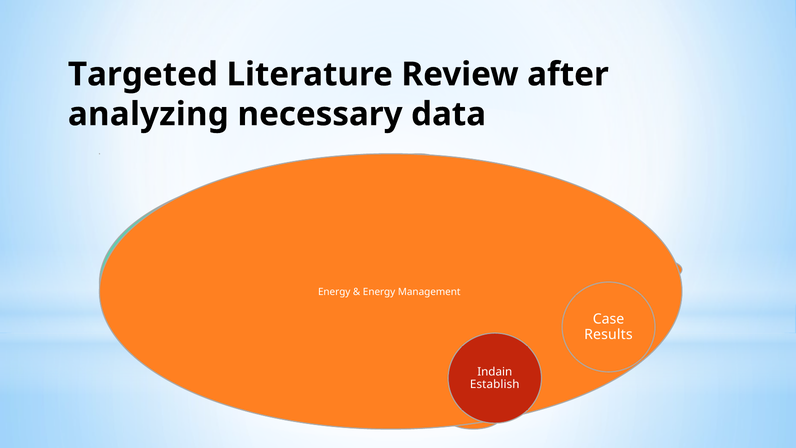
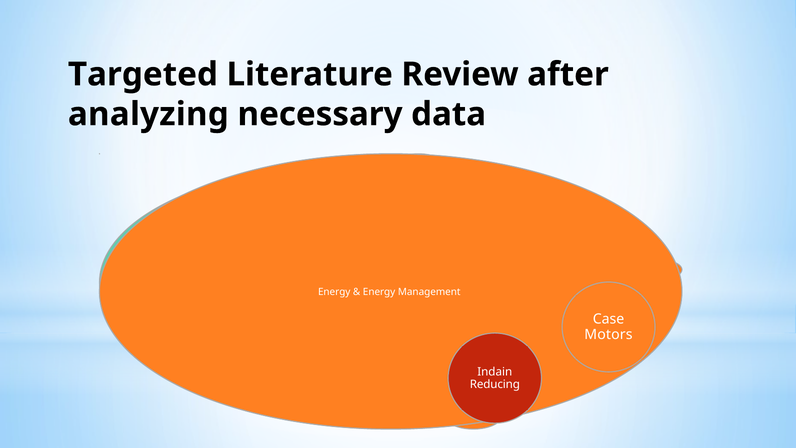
Results: Results -> Motors
Establish: Establish -> Reducing
